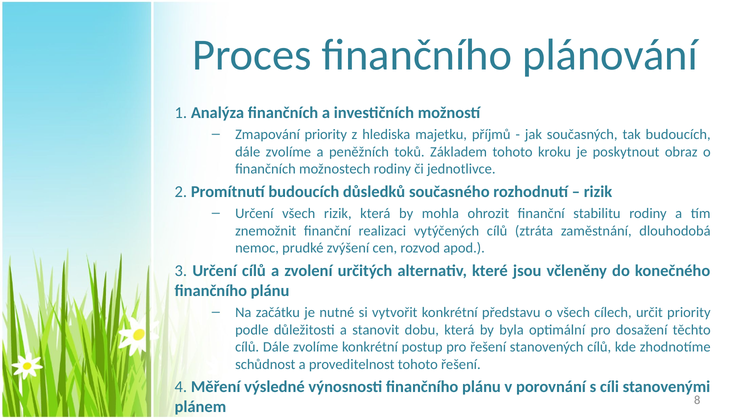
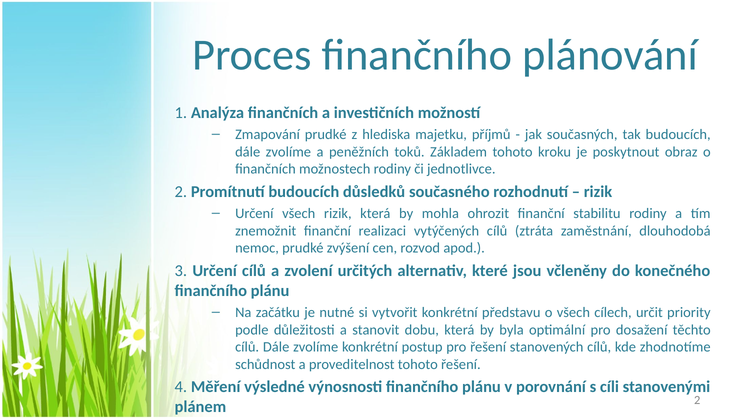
Zmapování priority: priority -> prudké
plánem 8: 8 -> 2
